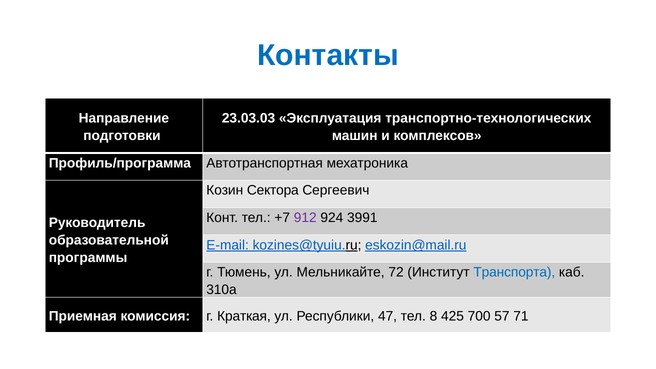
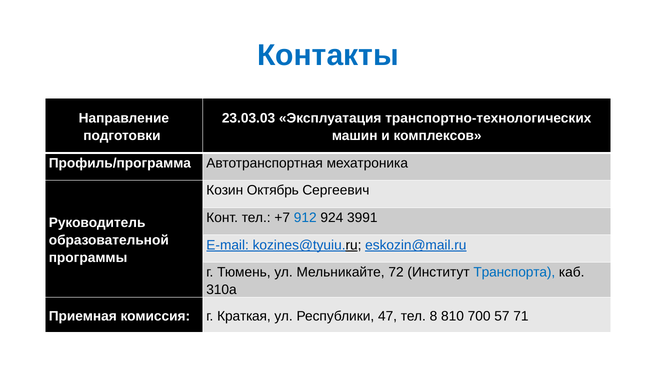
Сектора: Сектора -> Октябрь
912 colour: purple -> blue
425: 425 -> 810
